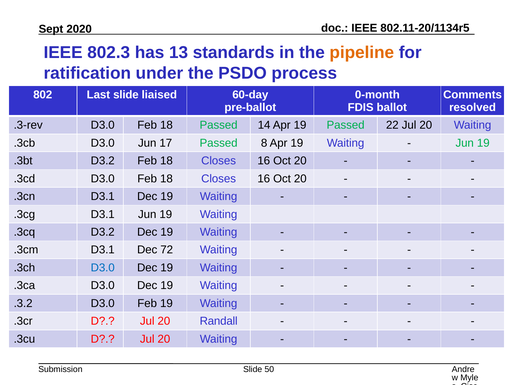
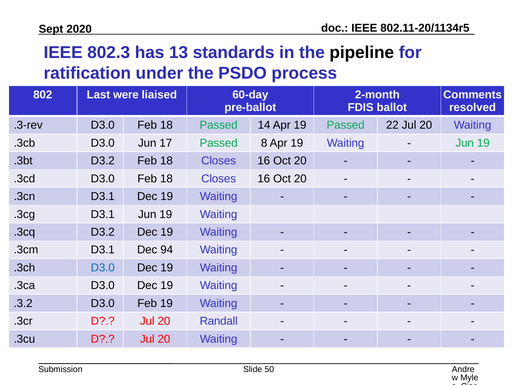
pipeline colour: orange -> black
Last slide: slide -> were
0-month: 0-month -> 2-month
72: 72 -> 94
